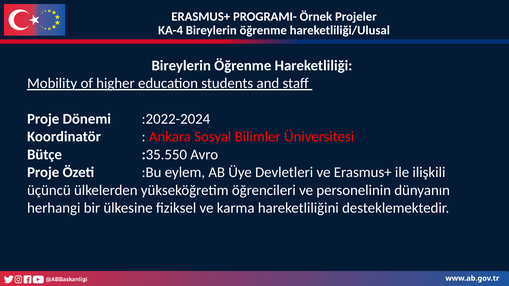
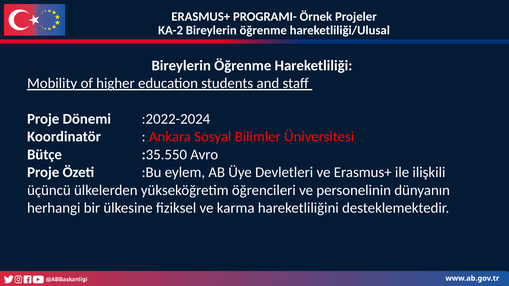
KA-4: KA-4 -> KA-2
